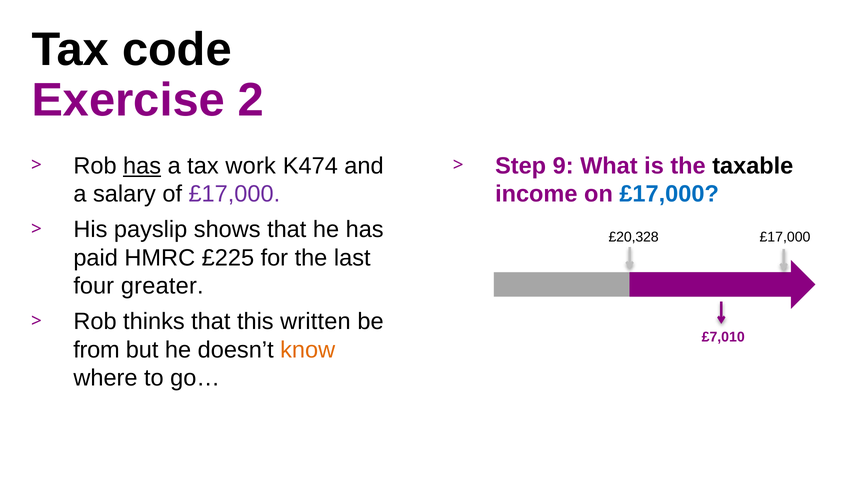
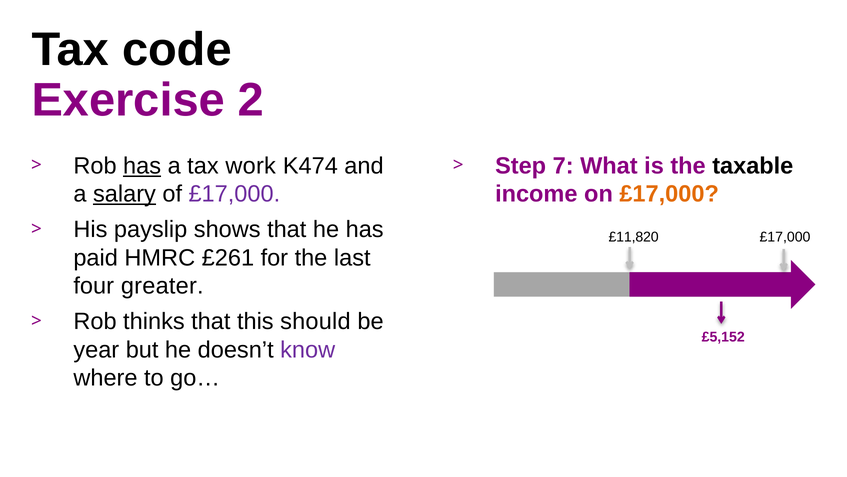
9: 9 -> 7
salary underline: none -> present
£17,000 at (669, 194) colour: blue -> orange
£20,328: £20,328 -> £11,820
£225: £225 -> £261
written: written -> should
£7,010: £7,010 -> £5,152
from: from -> year
know colour: orange -> purple
